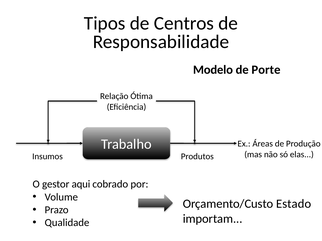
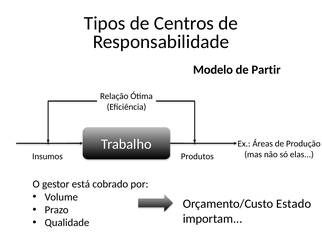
Porte: Porte -> Partir
aqui: aqui -> está
